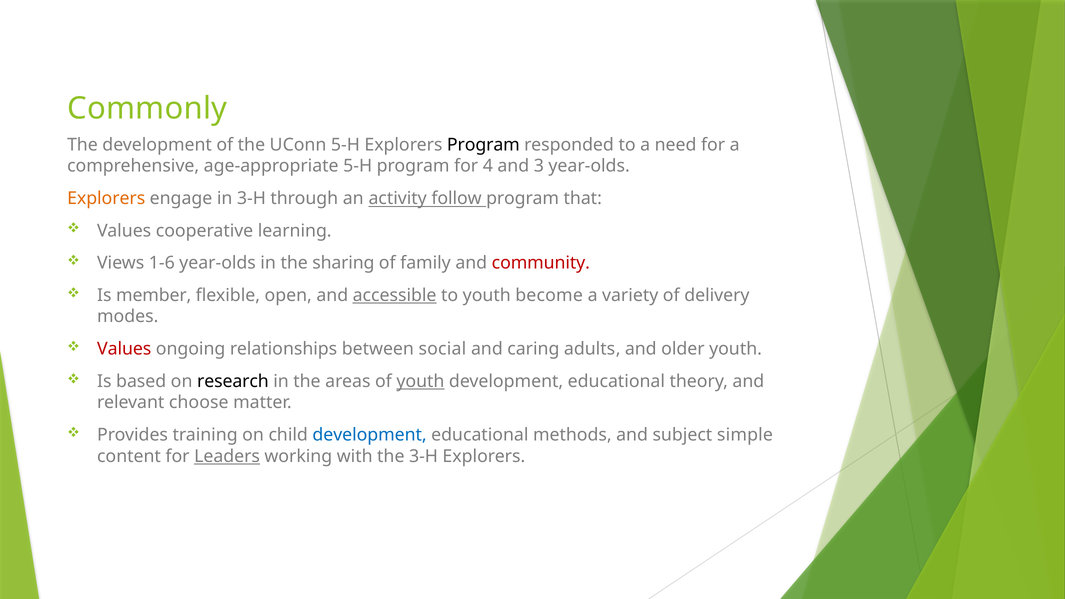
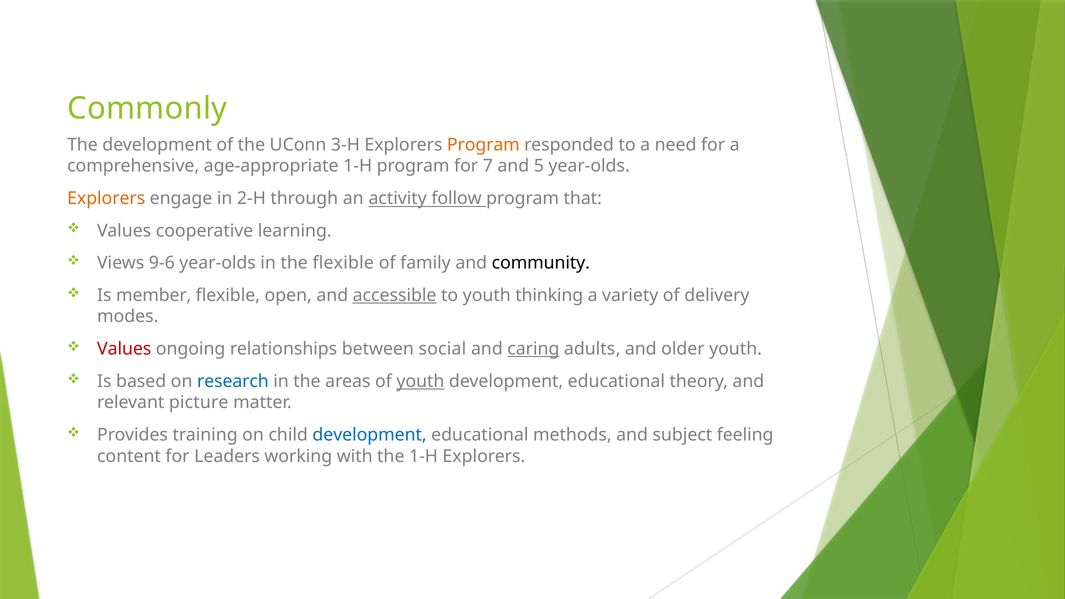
UConn 5-H: 5-H -> 3-H
Program at (483, 145) colour: black -> orange
age-appropriate 5-H: 5-H -> 1-H
4: 4 -> 7
3: 3 -> 5
in 3-H: 3-H -> 2-H
1-6: 1-6 -> 9-6
the sharing: sharing -> flexible
community colour: red -> black
become: become -> thinking
caring underline: none -> present
research colour: black -> blue
choose: choose -> picture
simple: simple -> feeling
Leaders underline: present -> none
the 3-H: 3-H -> 1-H
